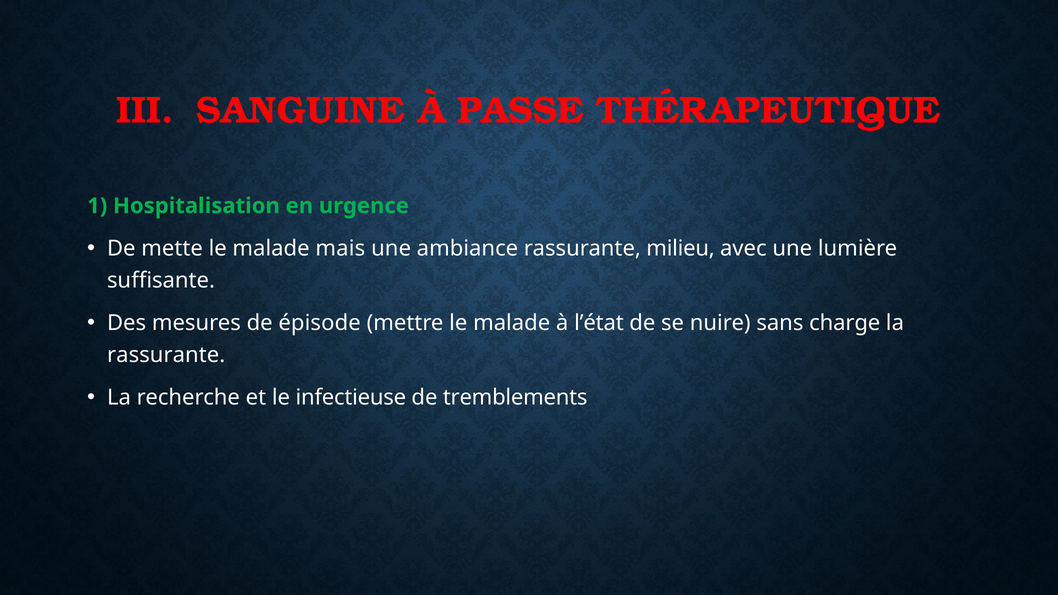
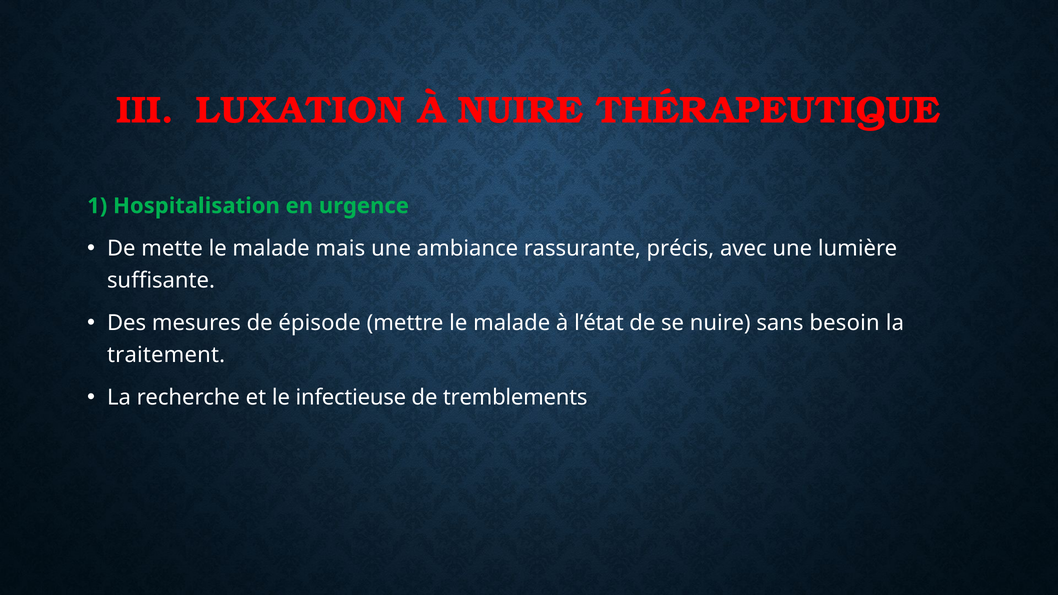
SANGUINE: SANGUINE -> LUXATION
À PASSE: PASSE -> NUIRE
milieu: milieu -> précis
charge: charge -> besoin
rassurante at (166, 355): rassurante -> traitement
